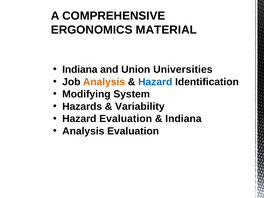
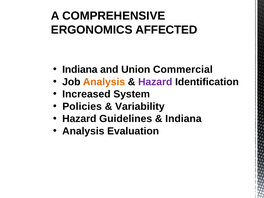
MATERIAL: MATERIAL -> AFFECTED
Universities: Universities -> Commercial
Hazard at (155, 82) colour: blue -> purple
Modifying: Modifying -> Increased
Hazards: Hazards -> Policies
Hazard Evaluation: Evaluation -> Guidelines
